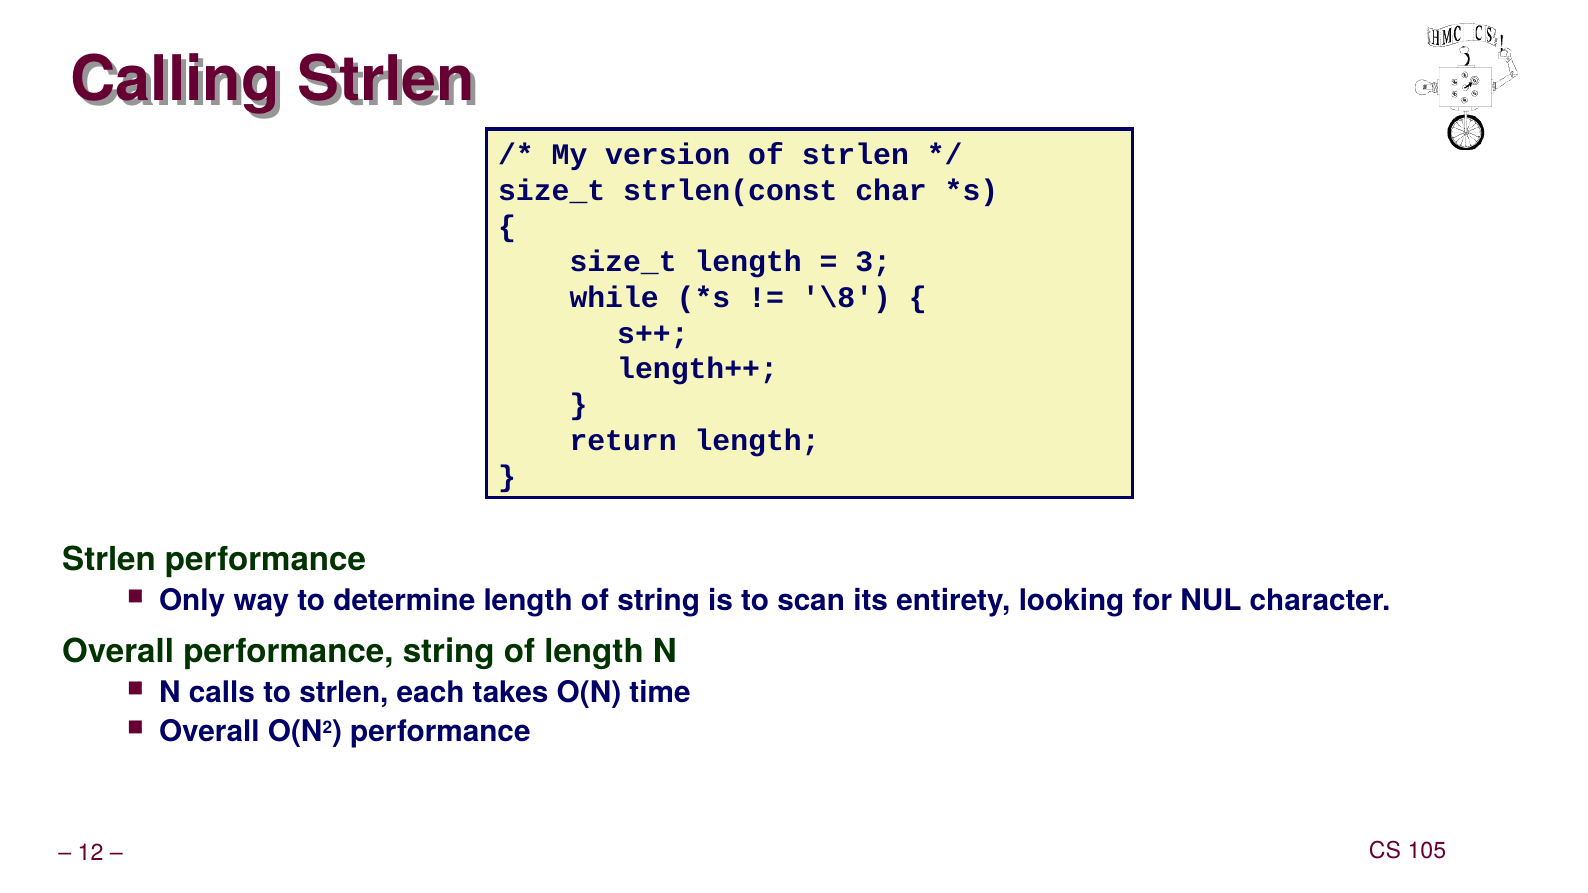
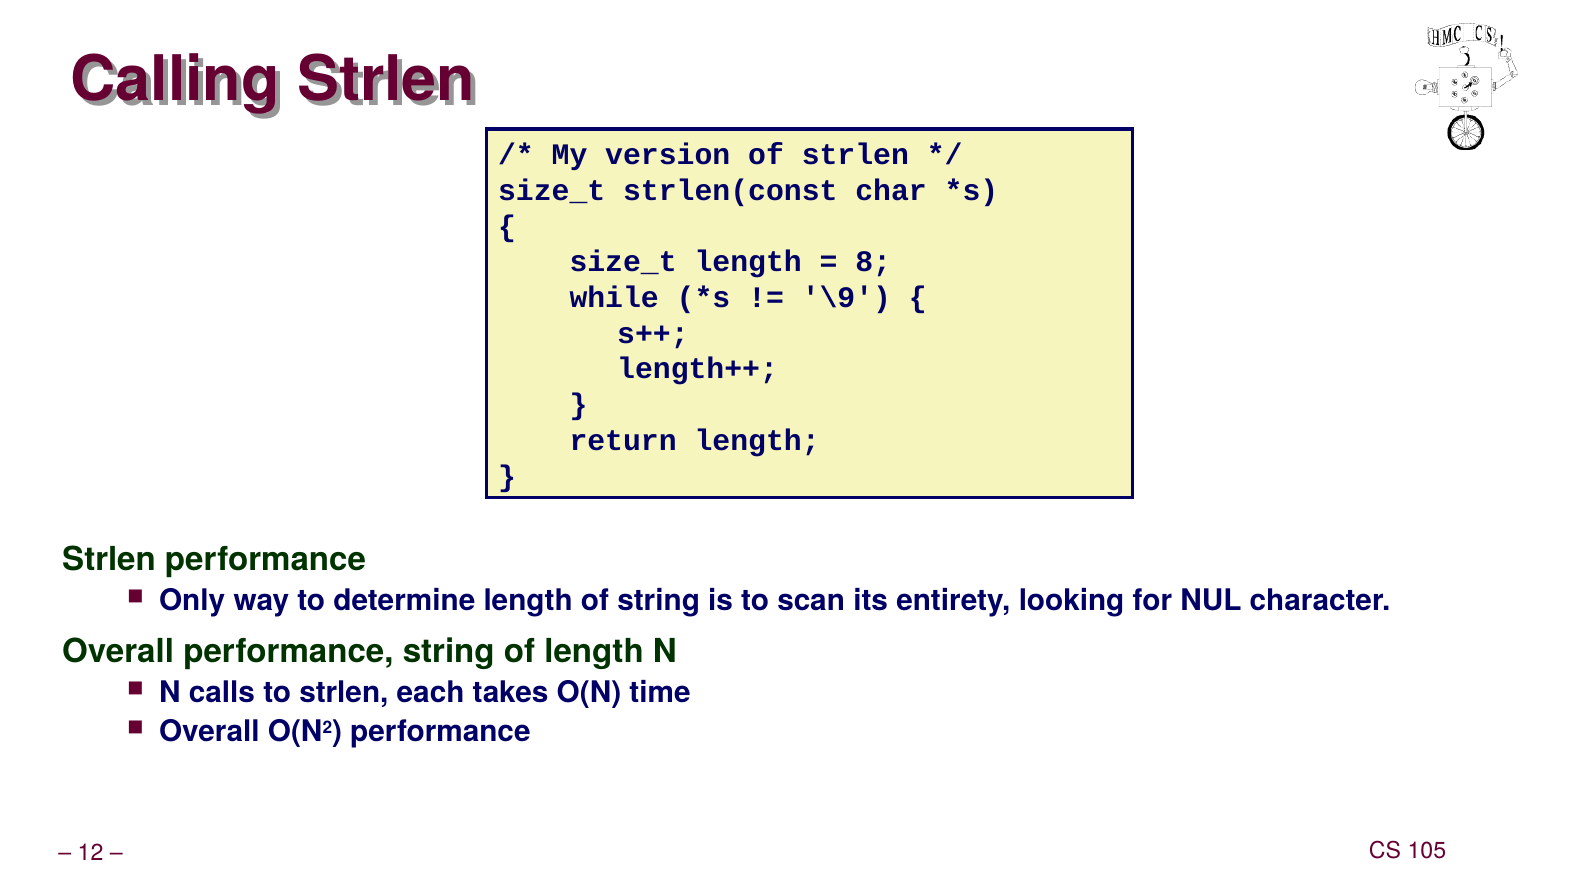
3: 3 -> 8
\8: \8 -> \9
